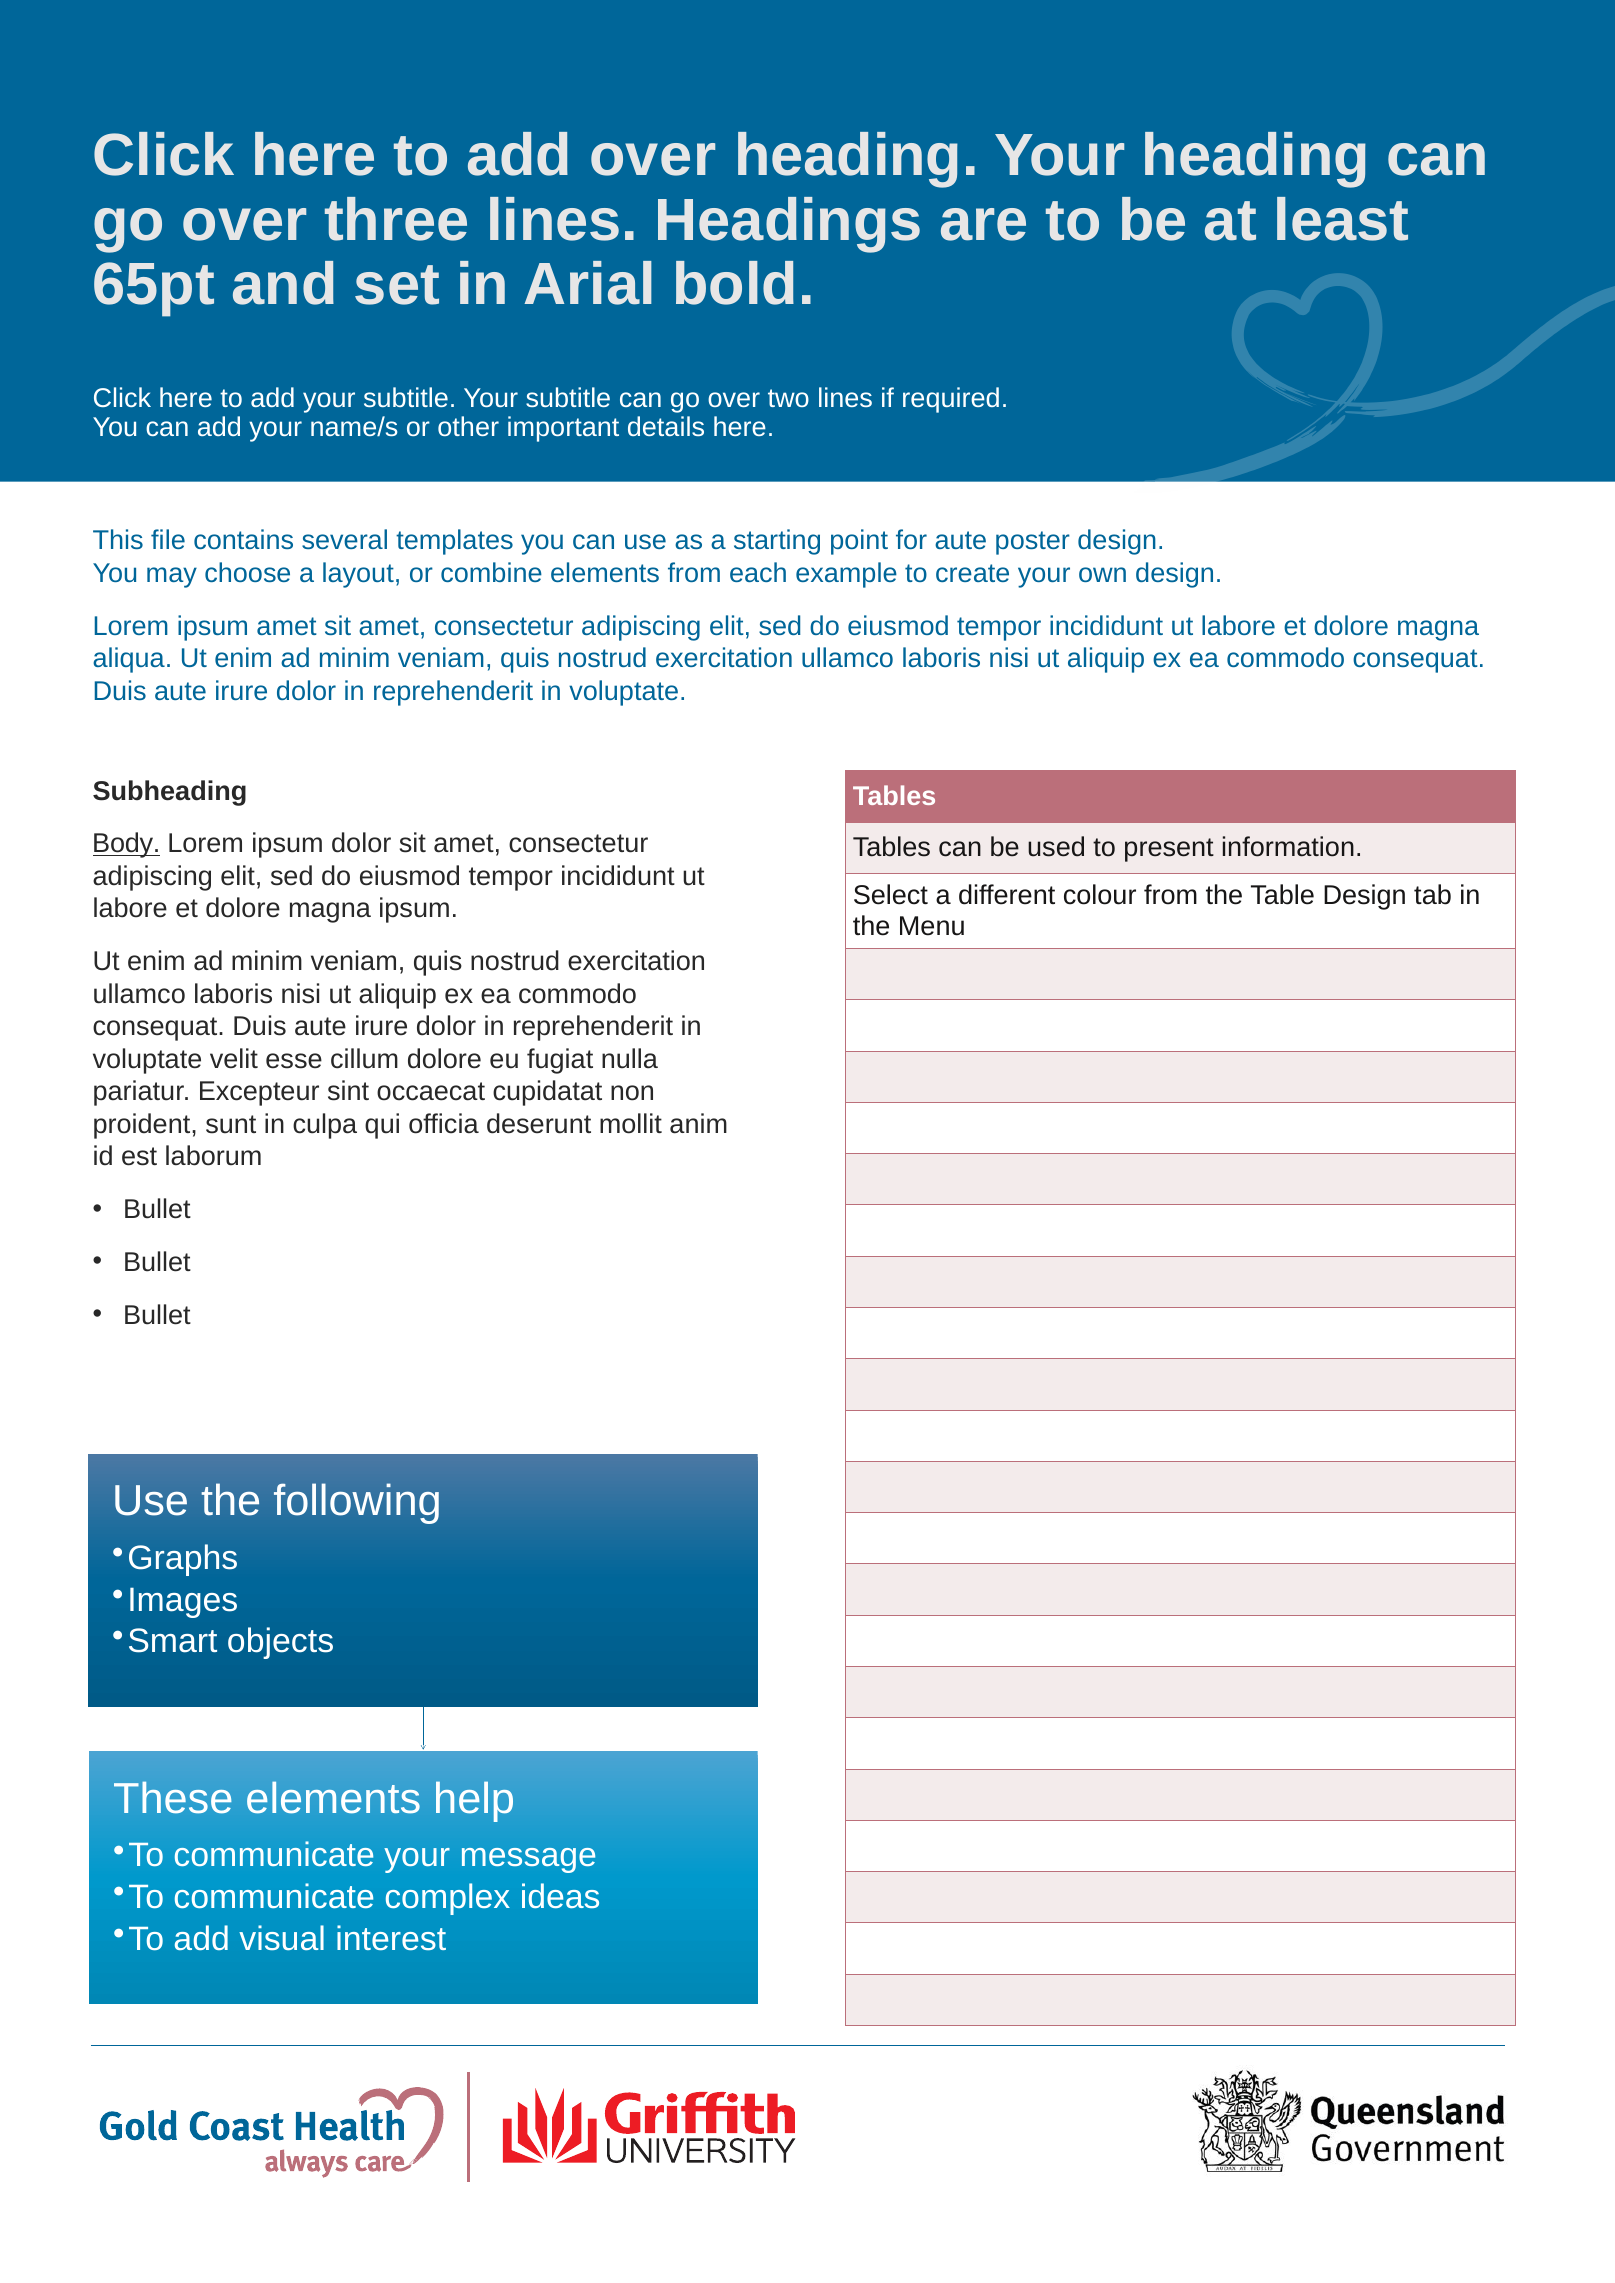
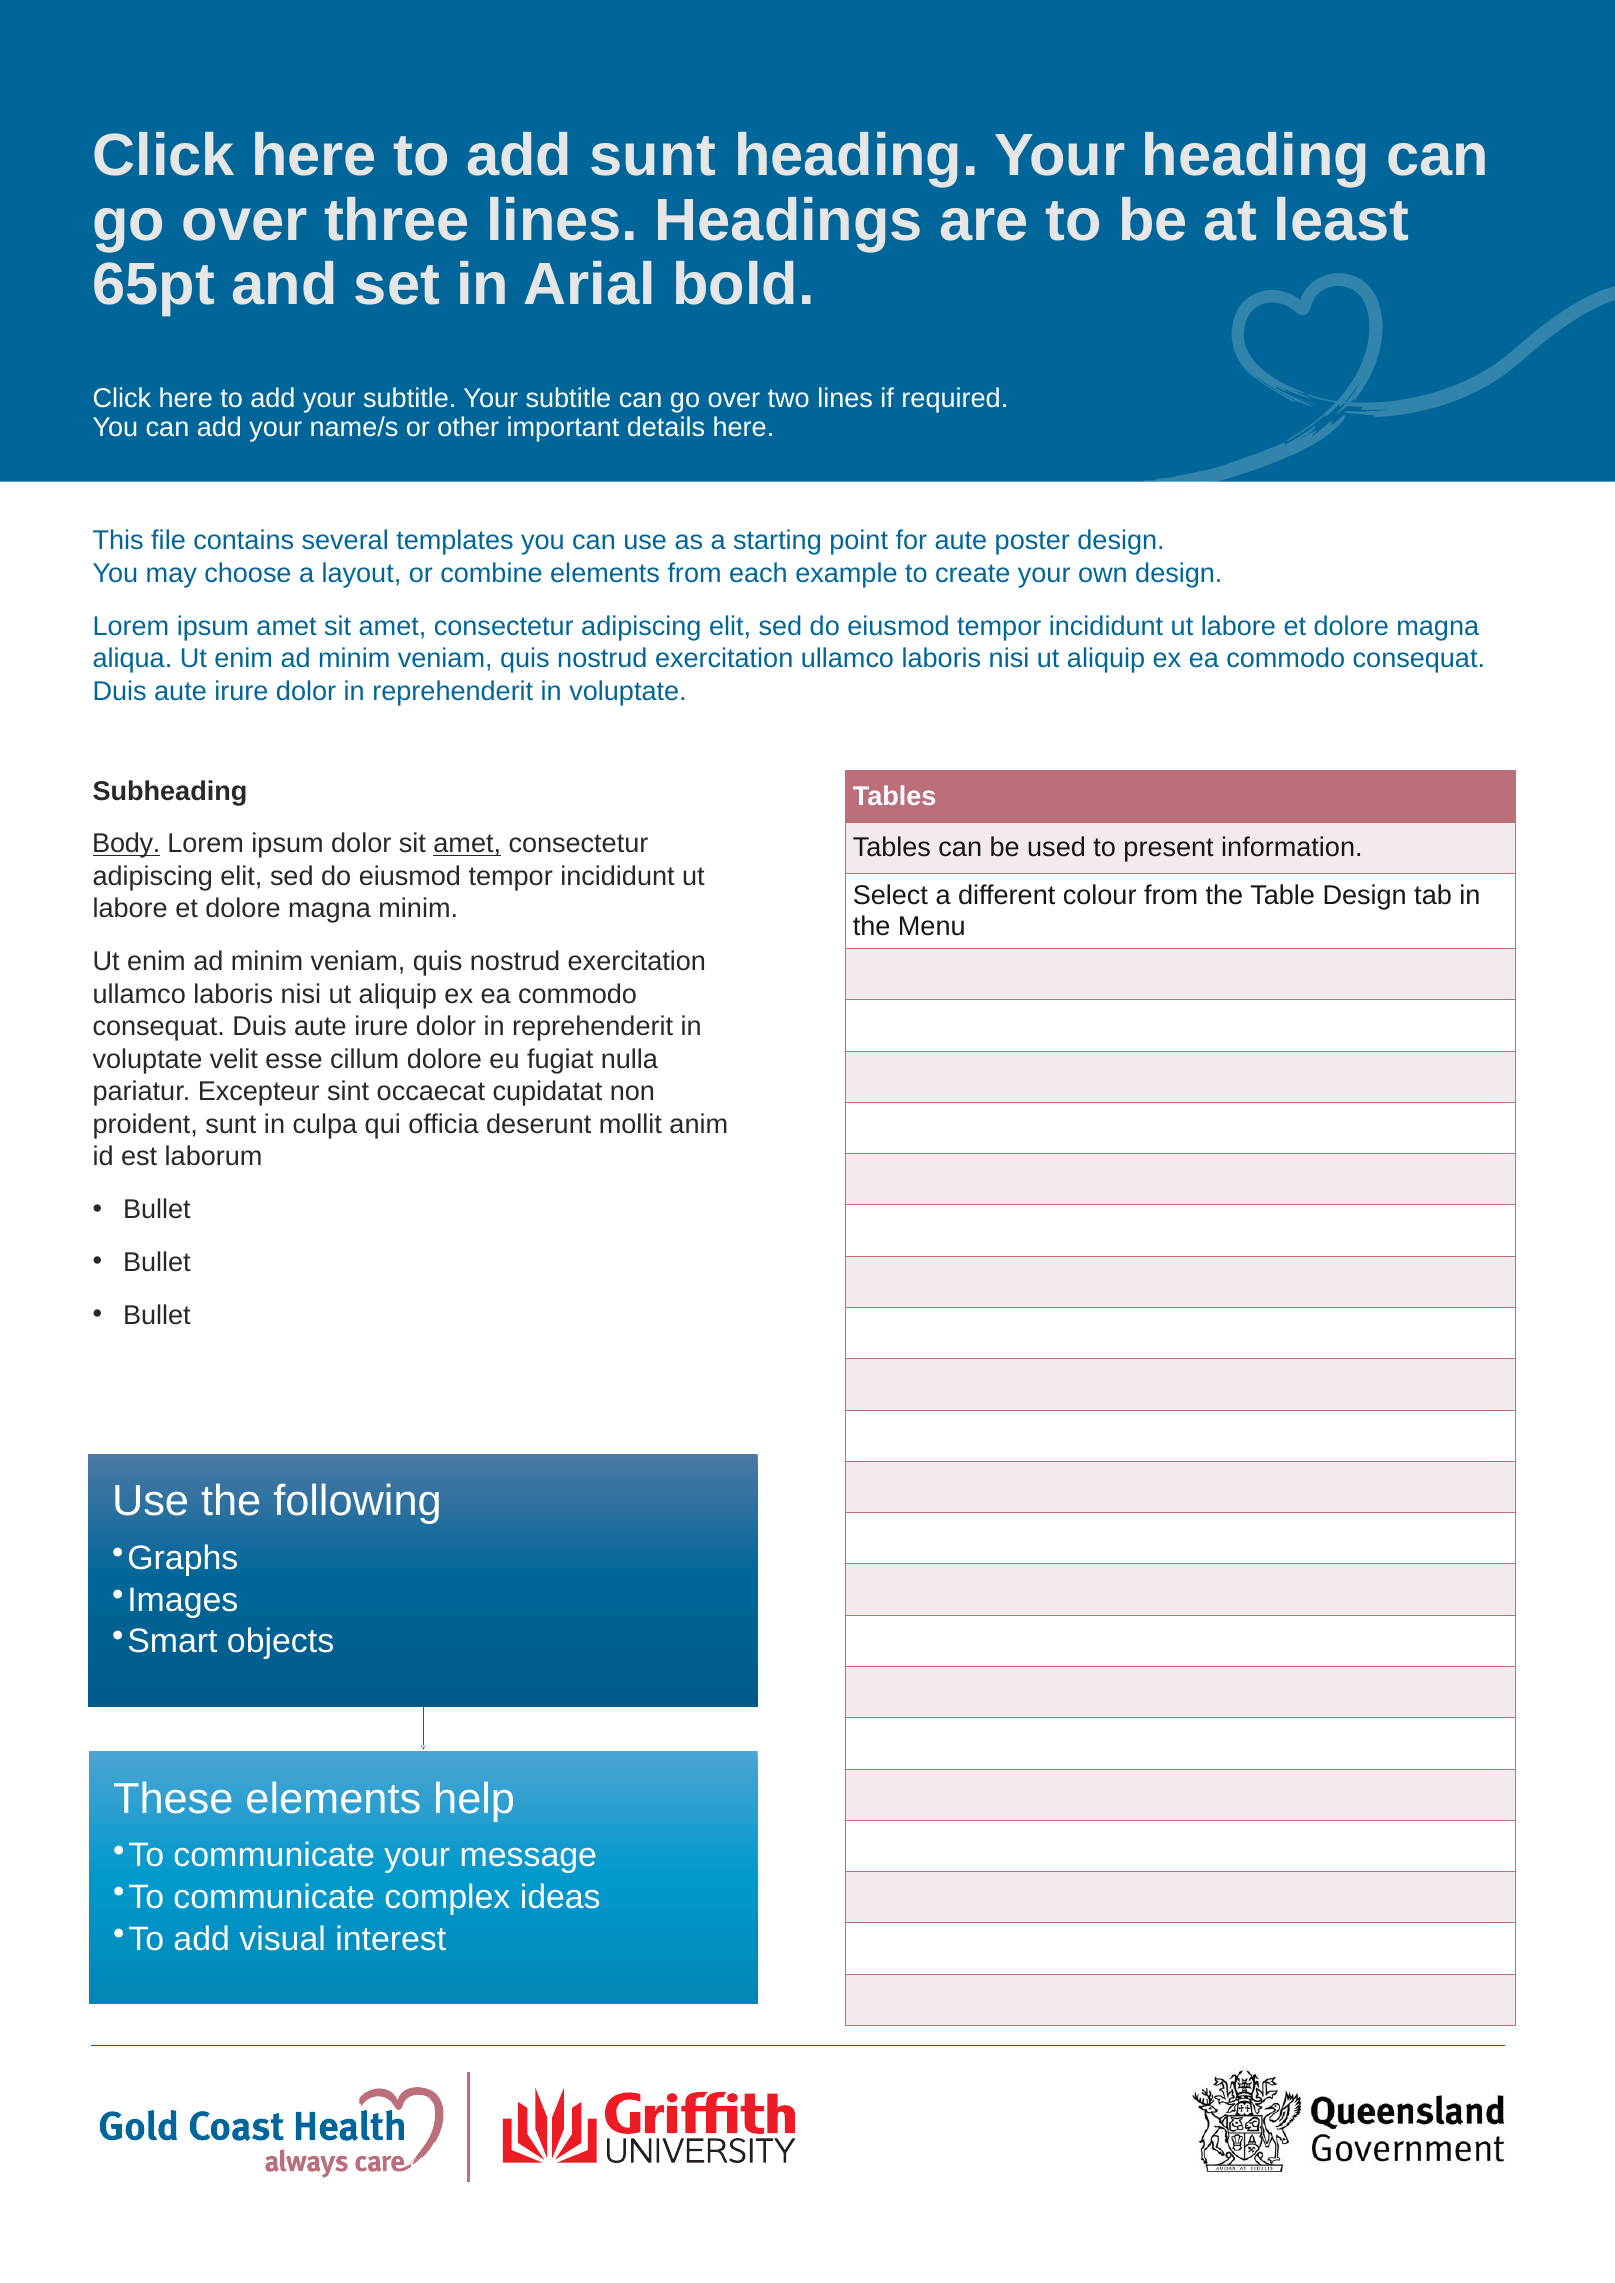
add over: over -> sunt
amet at (467, 844) underline: none -> present
magna ipsum: ipsum -> minim
